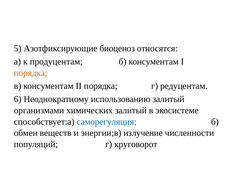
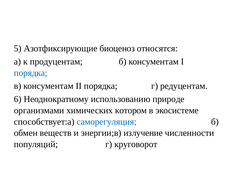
порядка at (31, 73) colour: orange -> blue
использованию залитый: залитый -> природе
химических залитый: залитый -> котором
